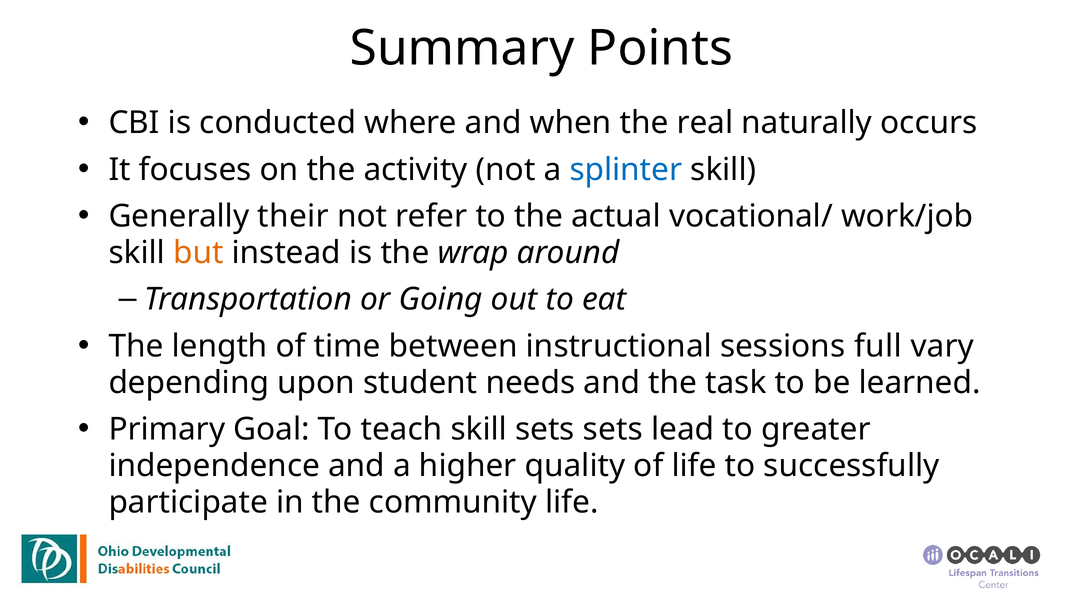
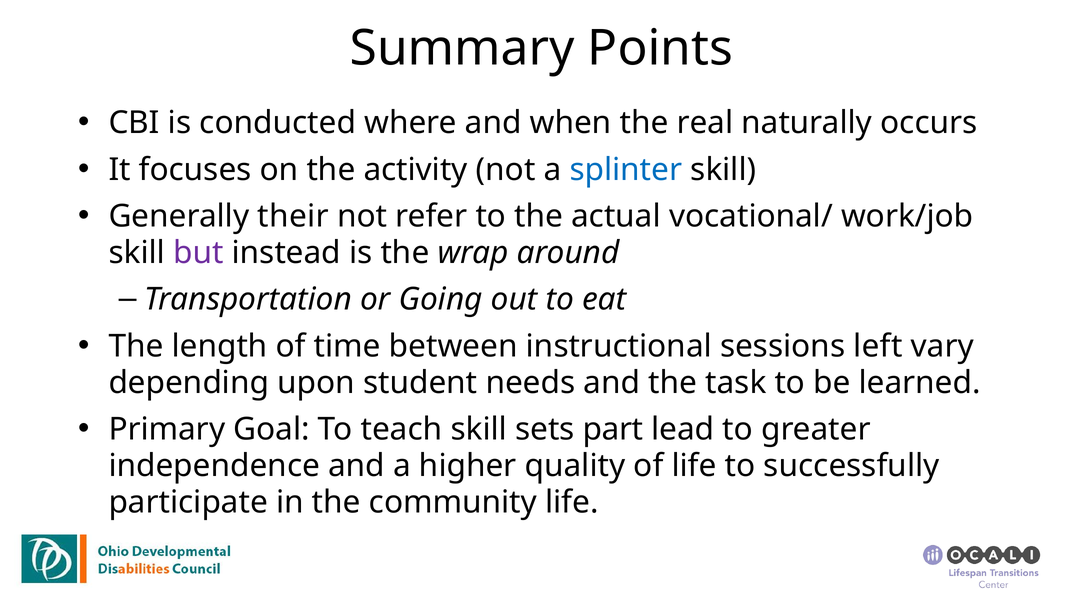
but colour: orange -> purple
full: full -> left
sets sets: sets -> part
